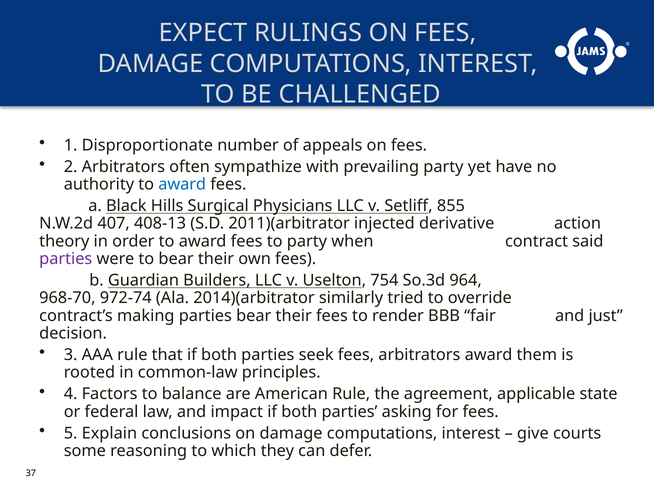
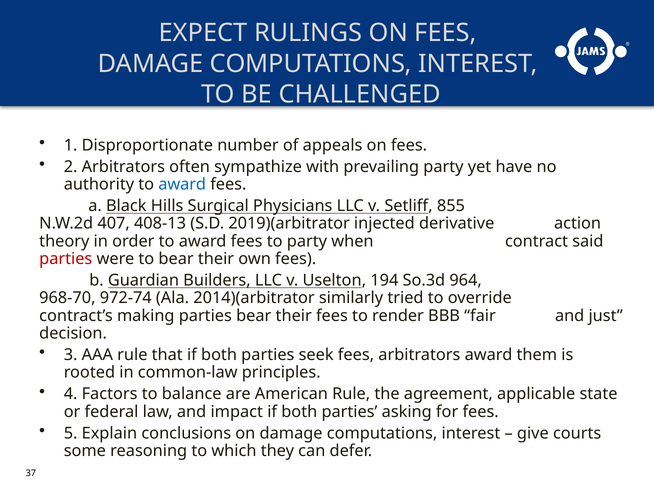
2011)(arbitrator: 2011)(arbitrator -> 2019)(arbitrator
parties at (66, 259) colour: purple -> red
754: 754 -> 194
